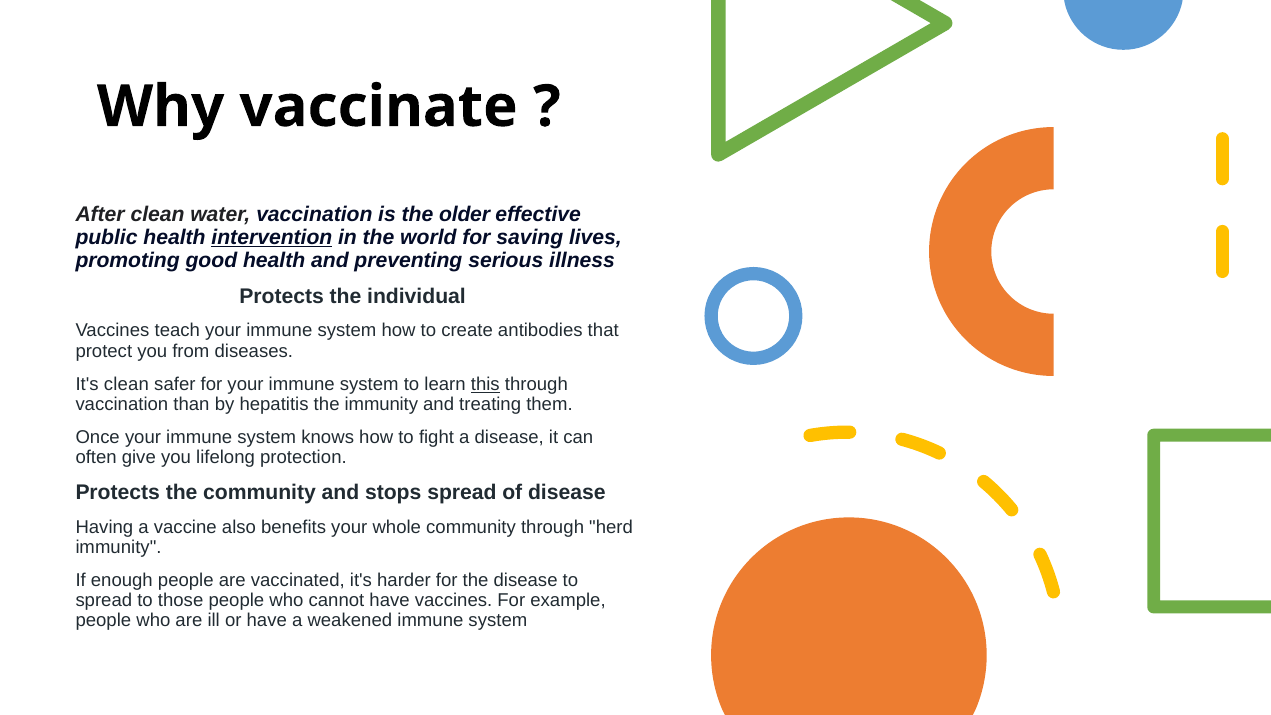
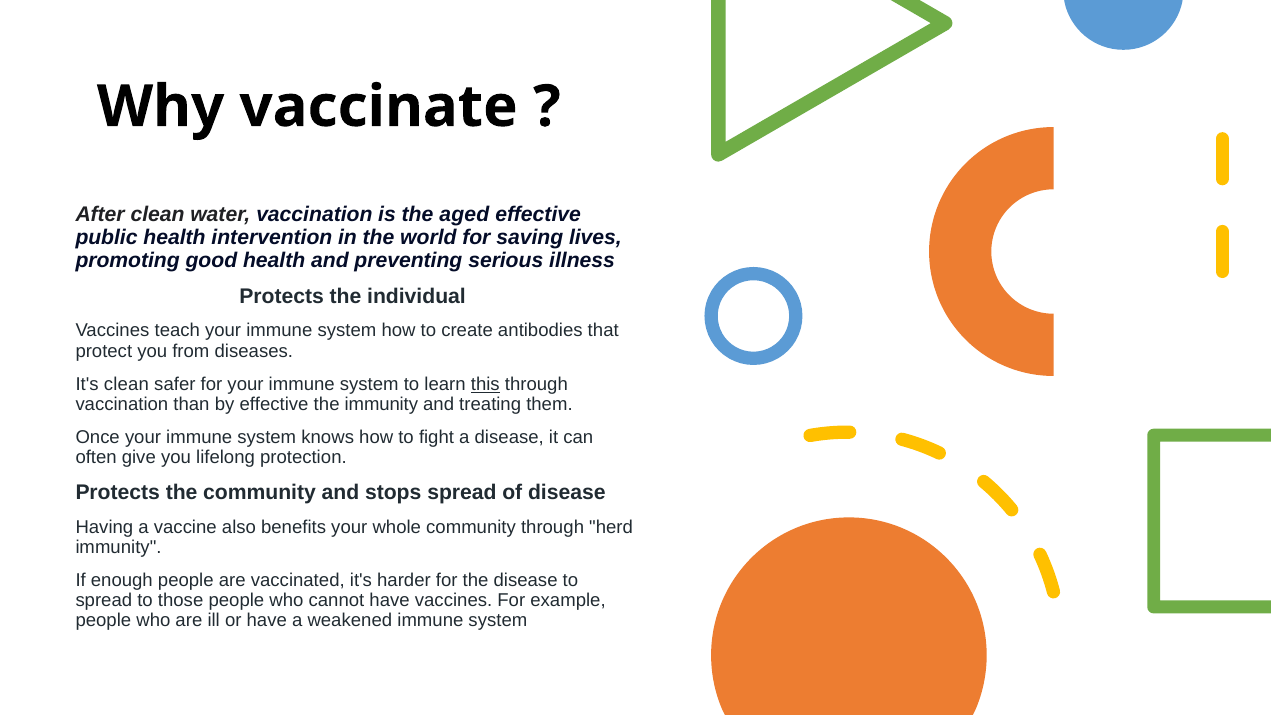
older: older -> aged
intervention underline: present -> none
by hepatitis: hepatitis -> effective
